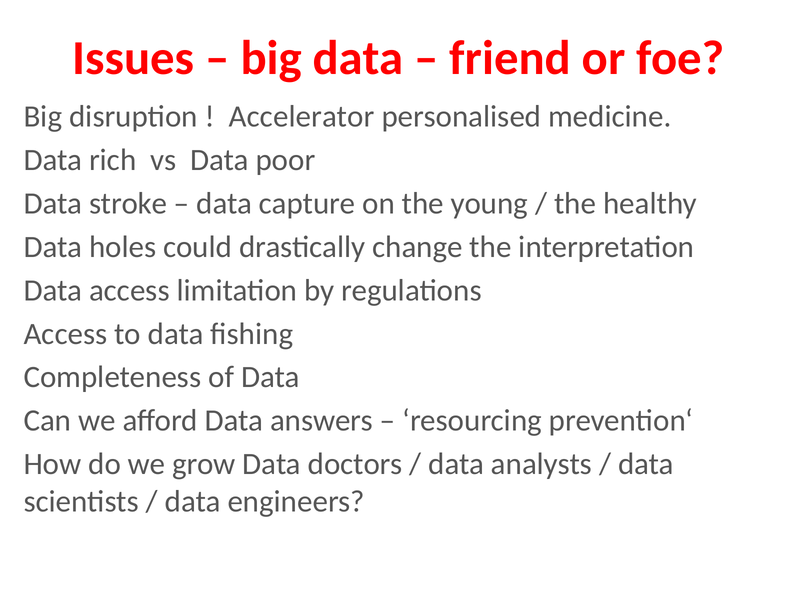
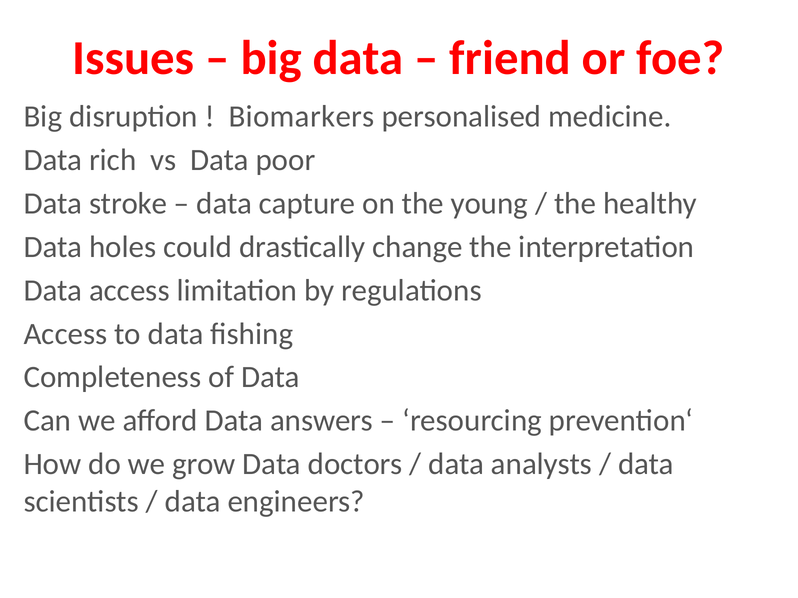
Accelerator: Accelerator -> Biomarkers
